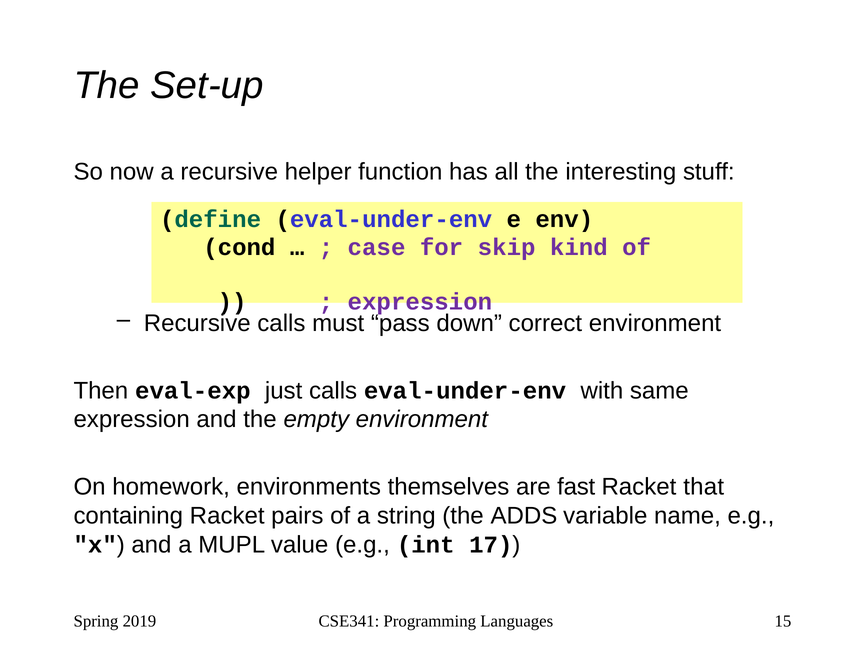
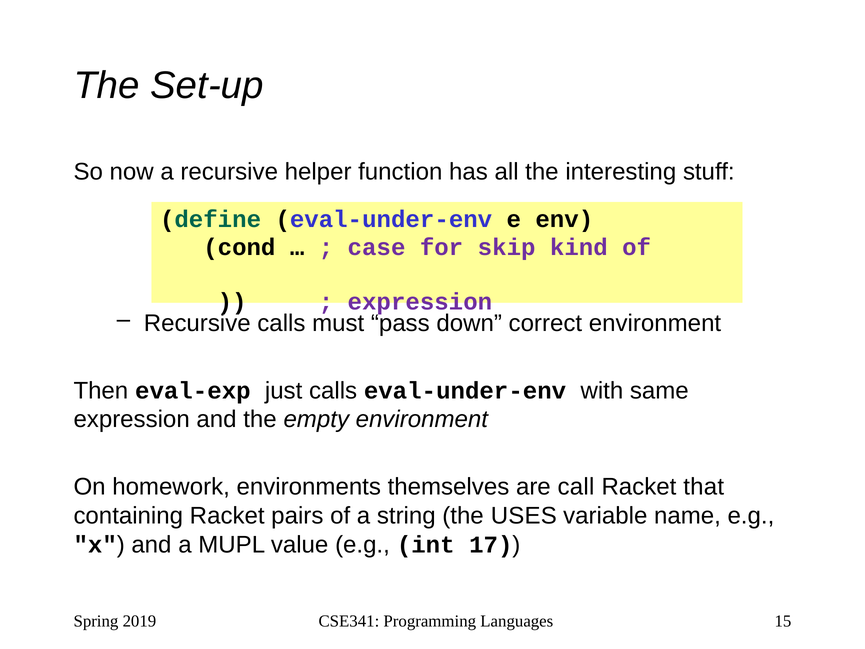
fast: fast -> call
ADDS: ADDS -> USES
